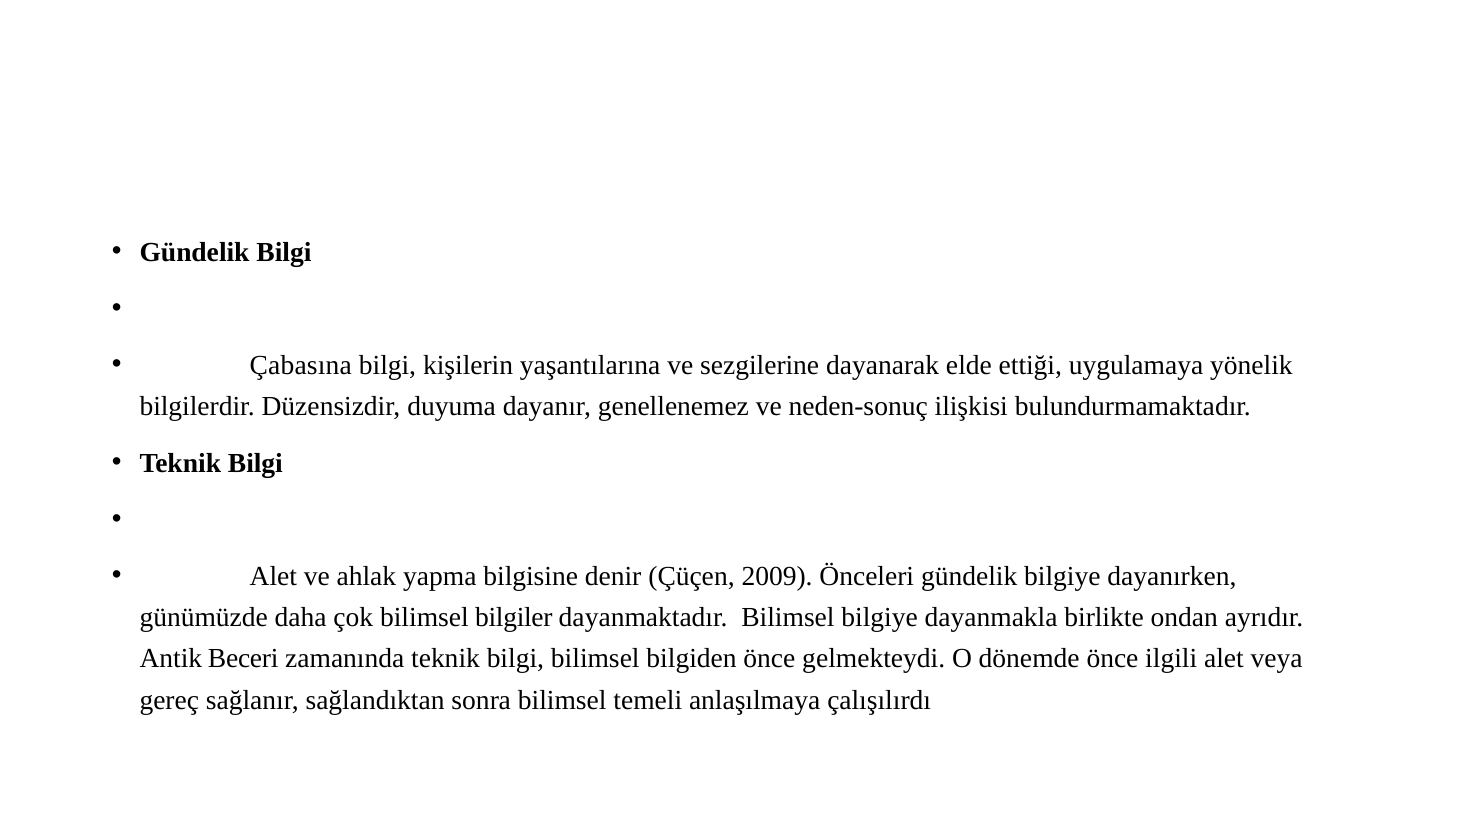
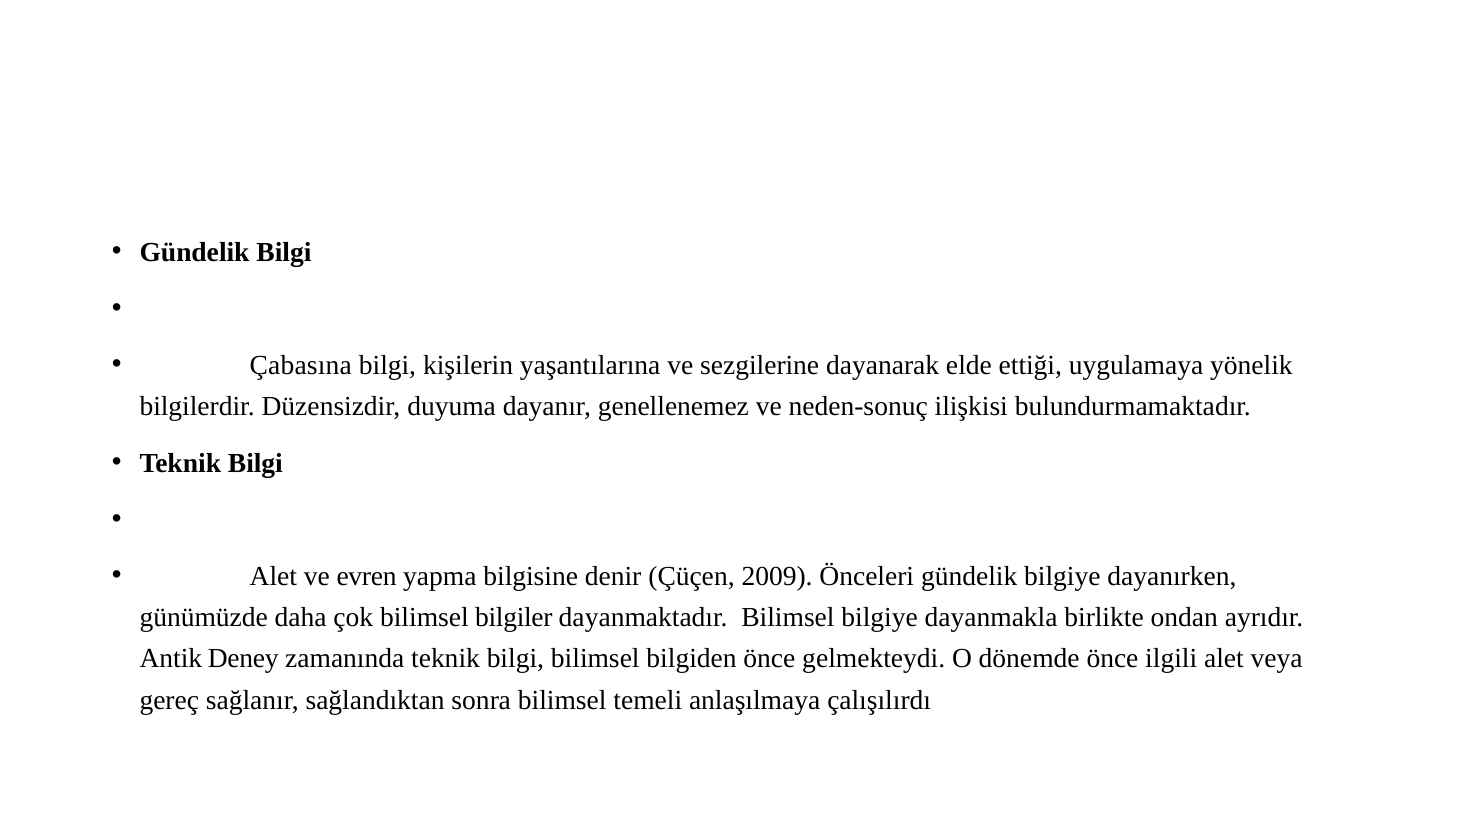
ahlak: ahlak -> evren
Beceri: Beceri -> Deney
